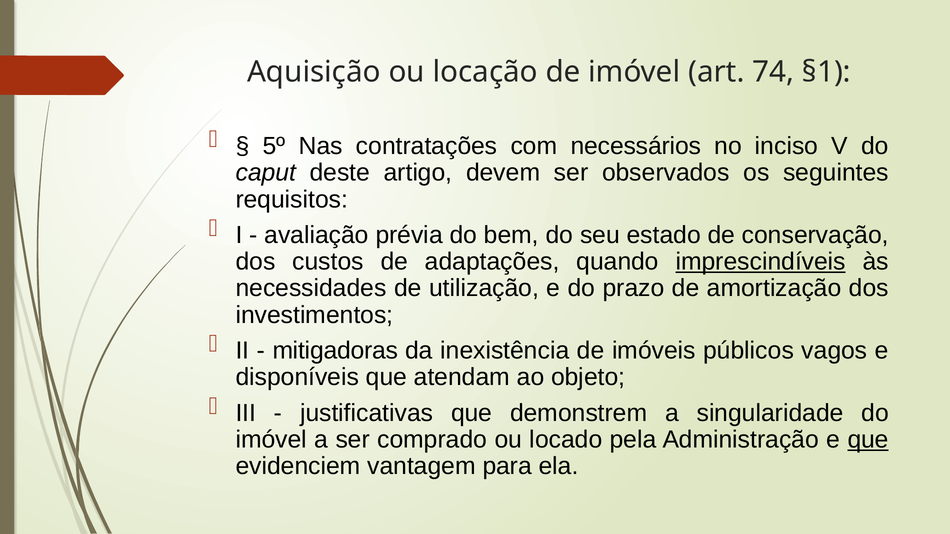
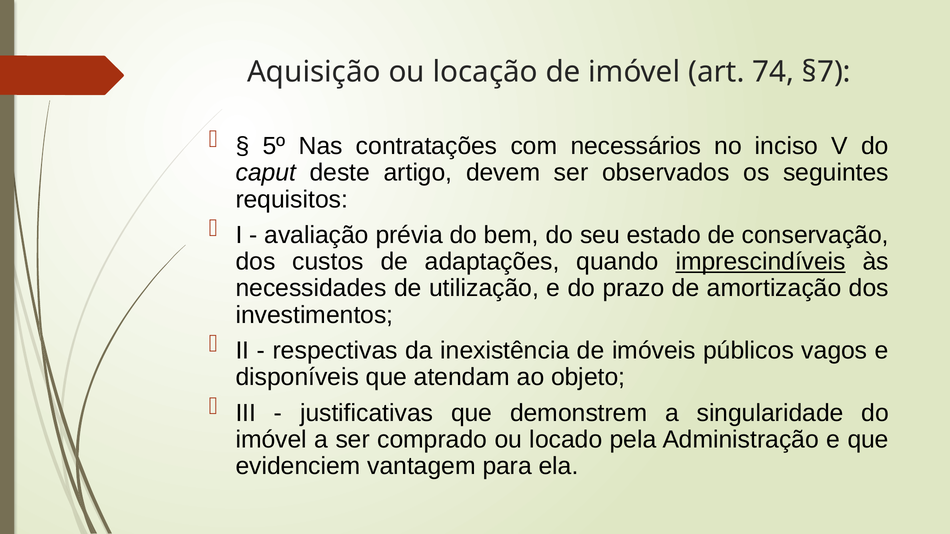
§1: §1 -> §7
mitigadoras: mitigadoras -> respectivas
que at (868, 440) underline: present -> none
